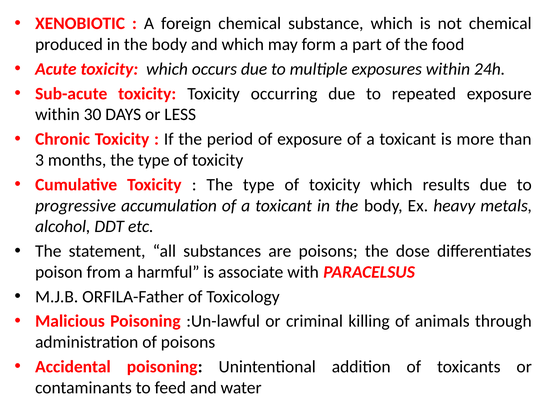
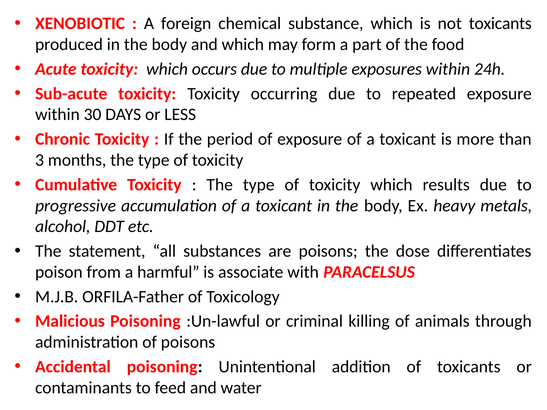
not chemical: chemical -> toxicants
